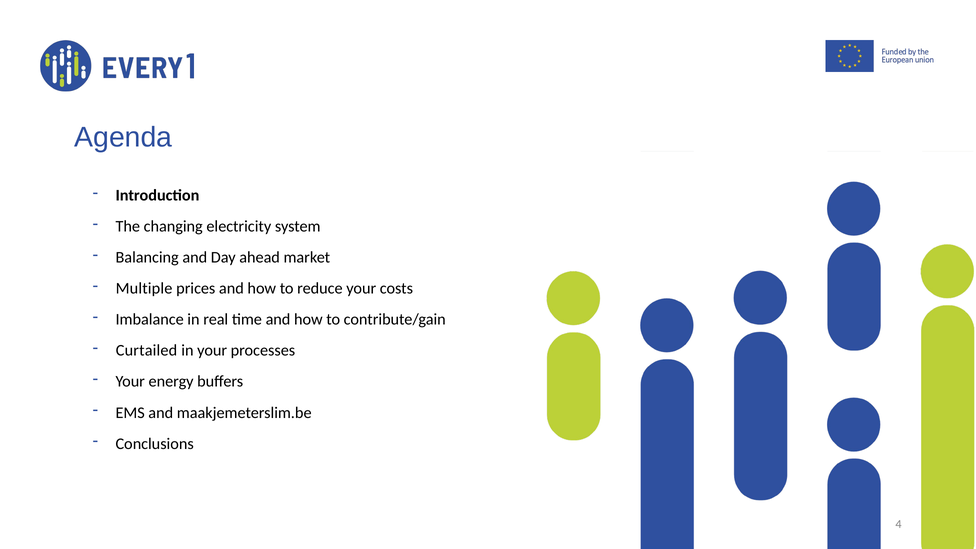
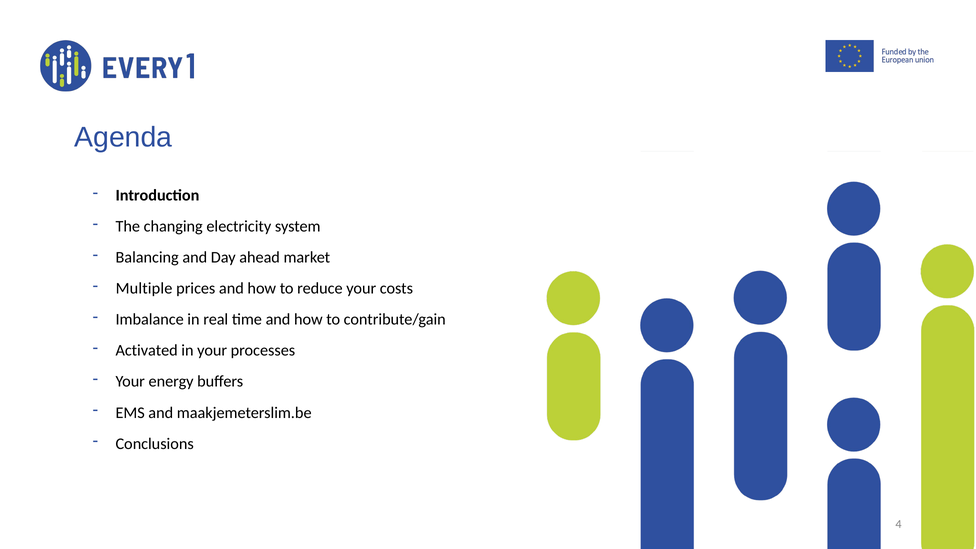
Curtailed: Curtailed -> Activated
